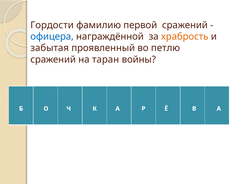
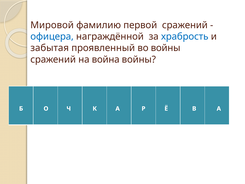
Гордости: Гордости -> Мировой
храбрость colour: orange -> blue
во петлю: петлю -> войны
таран: таран -> война
